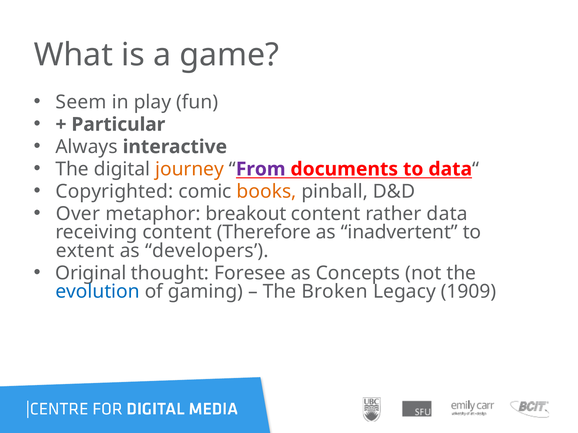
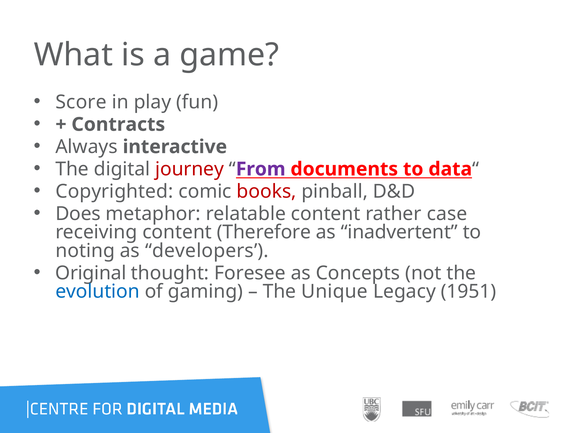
Seem: Seem -> Score
Particular: Particular -> Contracts
journey colour: orange -> red
books colour: orange -> red
Over: Over -> Does
breakout: breakout -> relatable
rather data: data -> case
extent: extent -> noting
Broken: Broken -> Unique
1909: 1909 -> 1951
